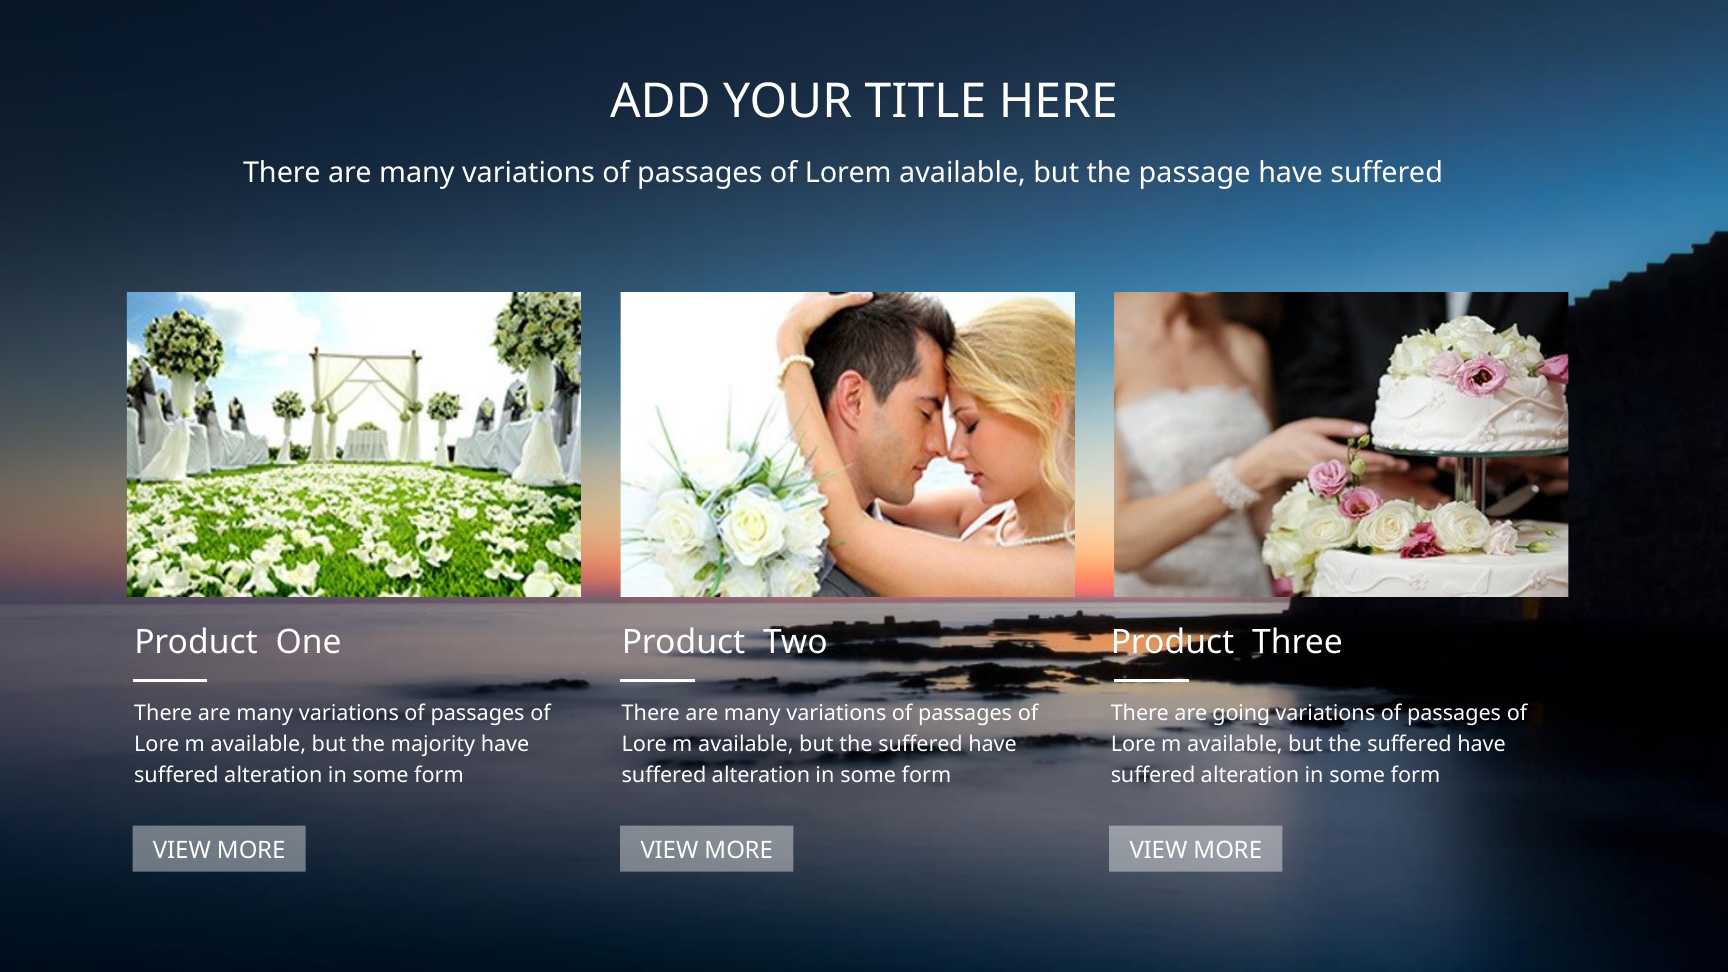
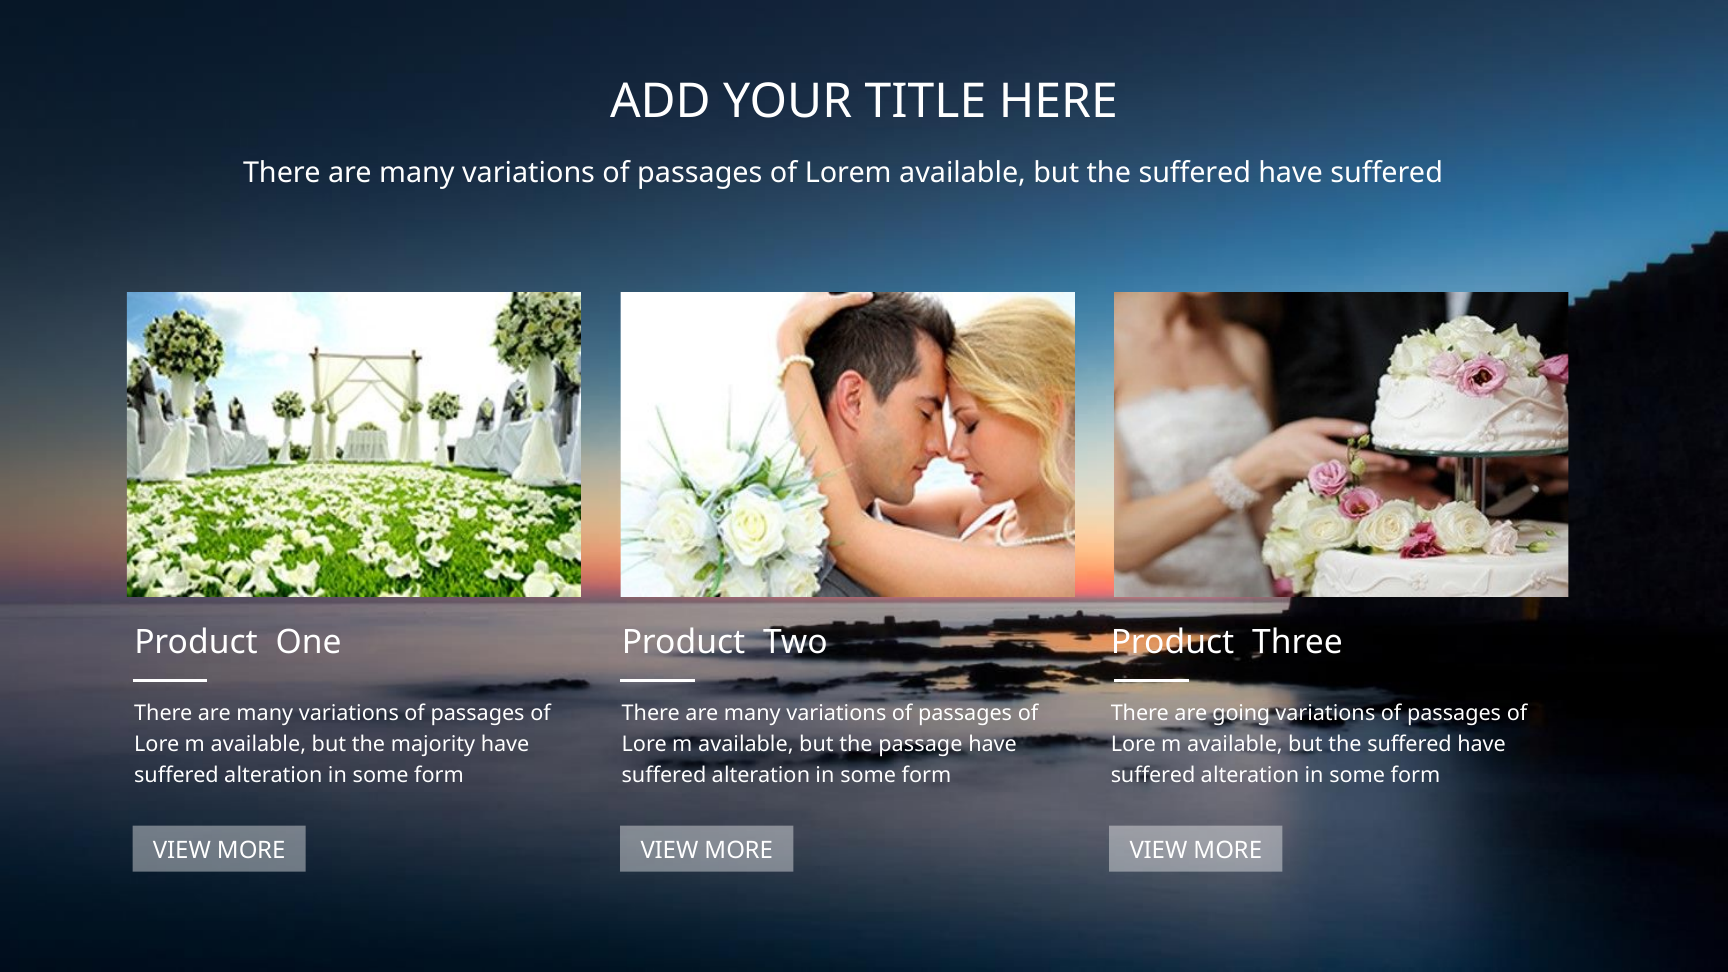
passage at (1195, 173): passage -> suffered
suffered at (921, 744): suffered -> passage
